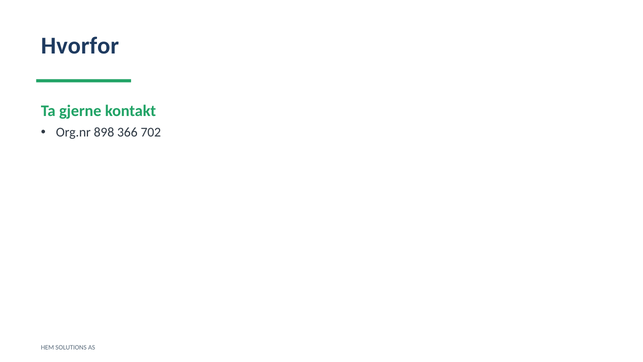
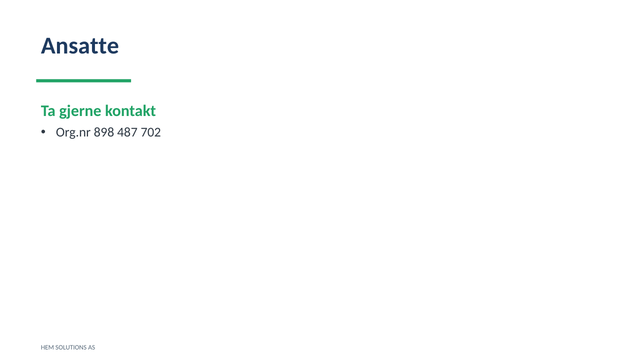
Hvorfor: Hvorfor -> Ansatte
366: 366 -> 487
